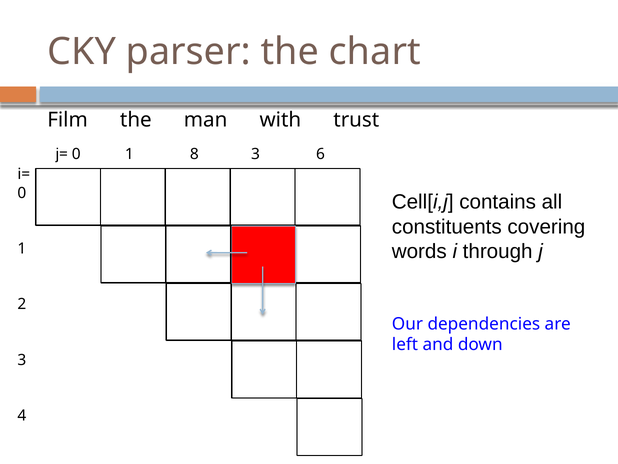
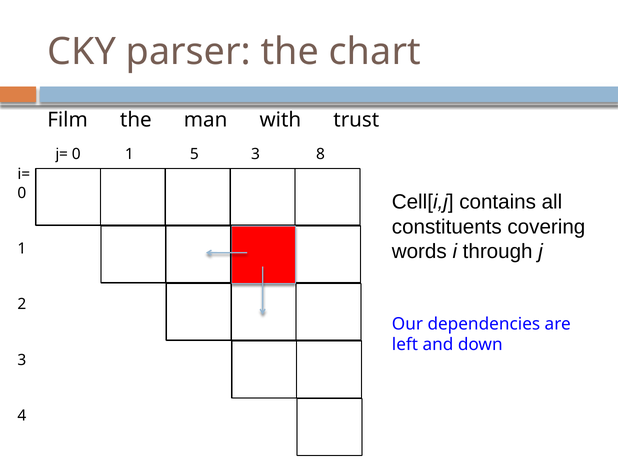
8: 8 -> 5
6: 6 -> 8
